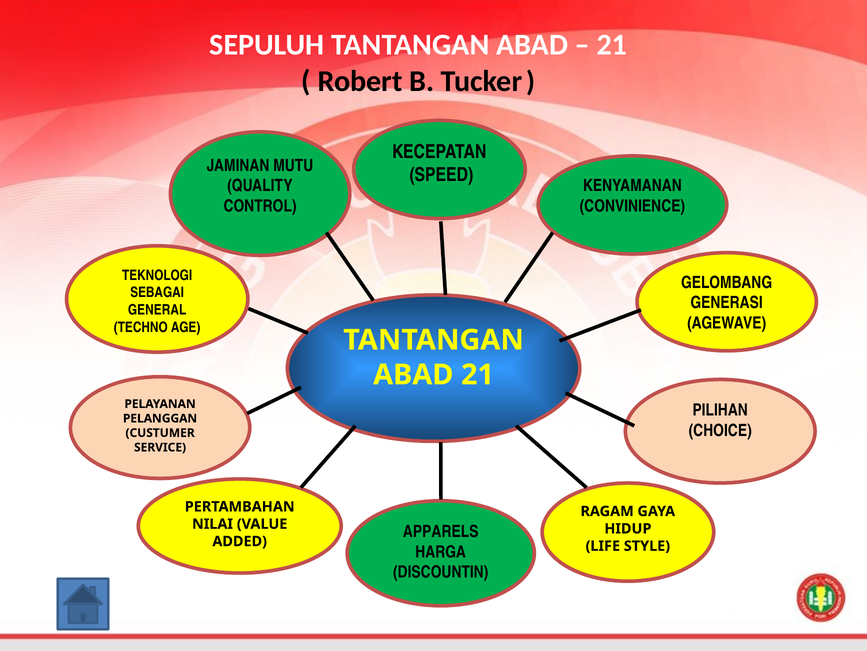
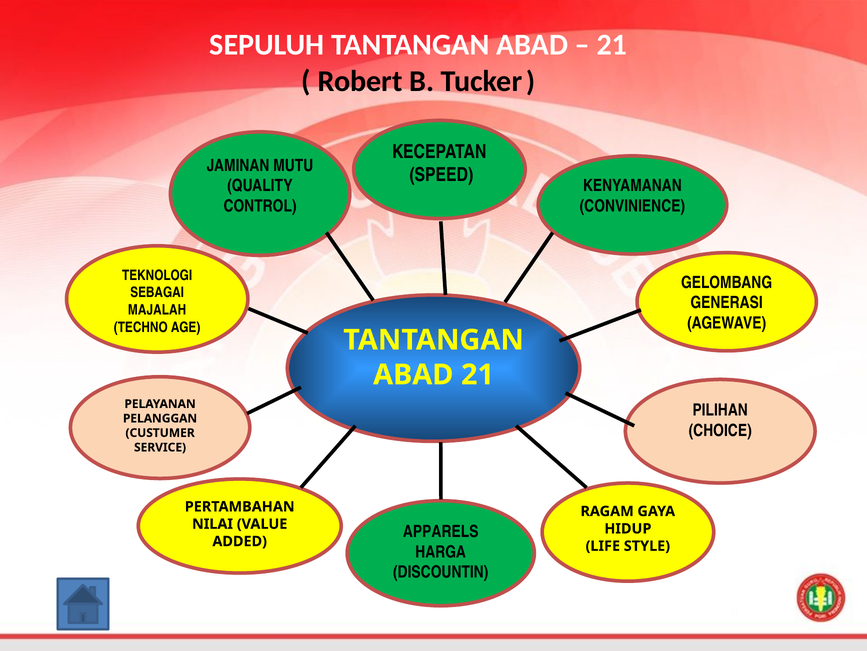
GENERAL: GENERAL -> MAJALAH
